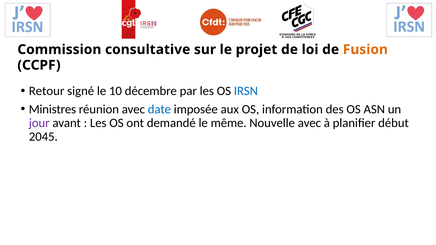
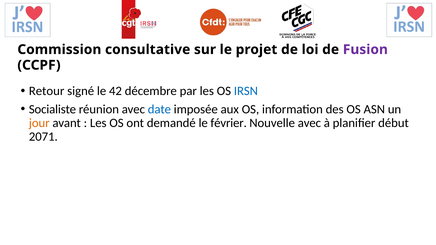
Fusion colour: orange -> purple
10: 10 -> 42
Ministres: Ministres -> Socialiste
jour colour: purple -> orange
même: même -> février
2045: 2045 -> 2071
